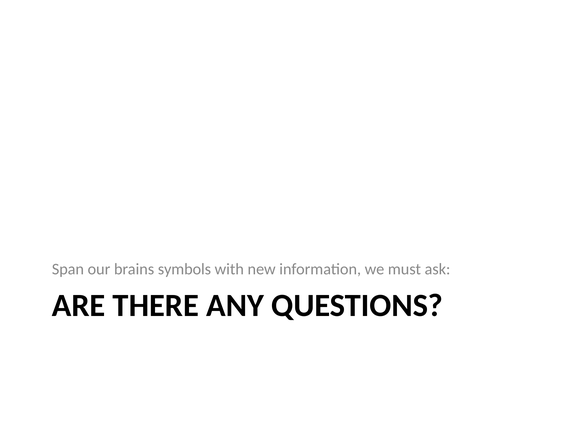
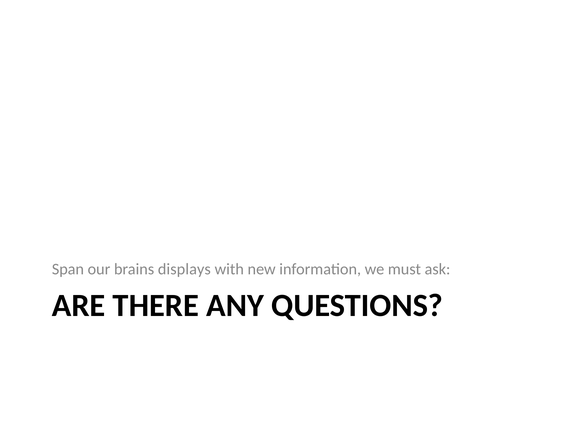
symbols: symbols -> displays
